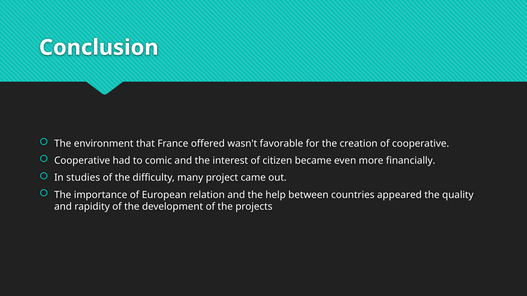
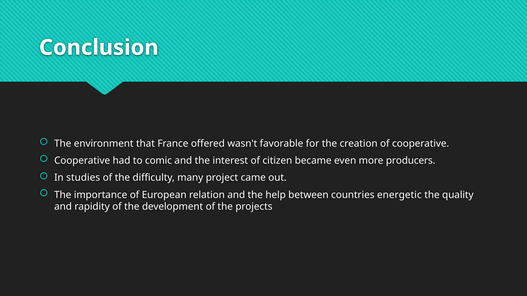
financially: financially -> producers
appeared: appeared -> energetic
